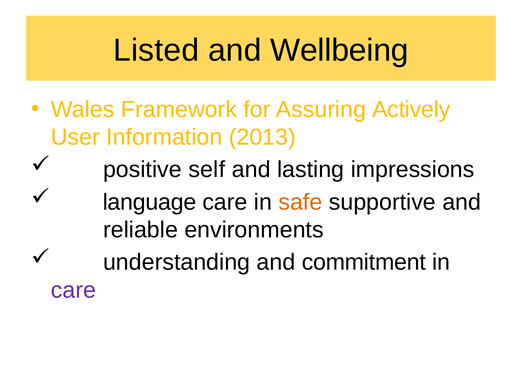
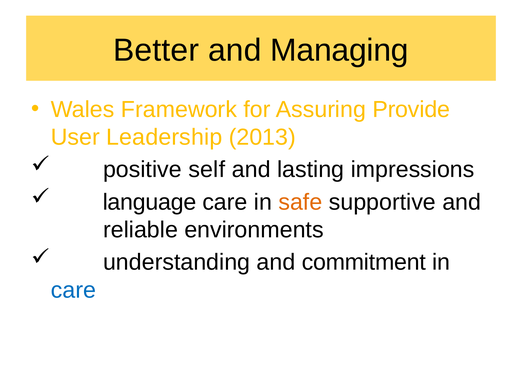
Listed: Listed -> Better
Wellbeing: Wellbeing -> Managing
Actively: Actively -> Provide
Information: Information -> Leadership
care at (73, 291) colour: purple -> blue
